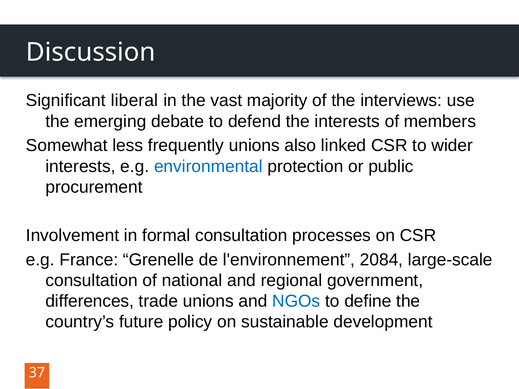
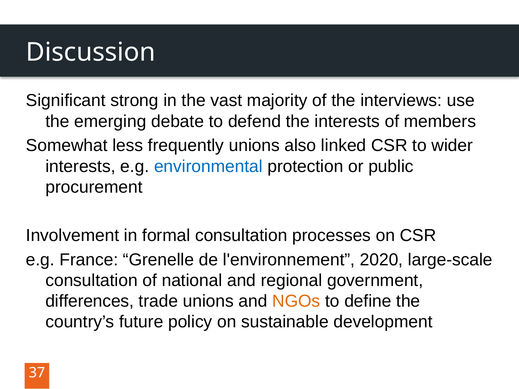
liberal: liberal -> strong
2084: 2084 -> 2020
NGOs colour: blue -> orange
